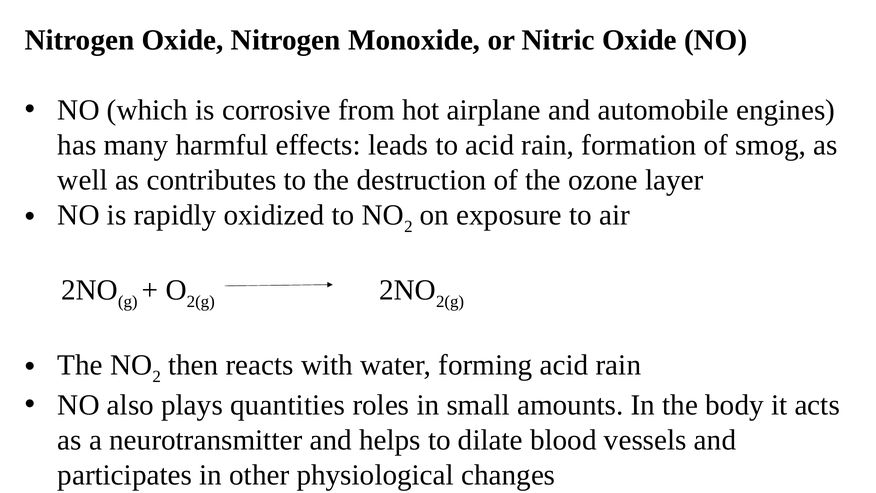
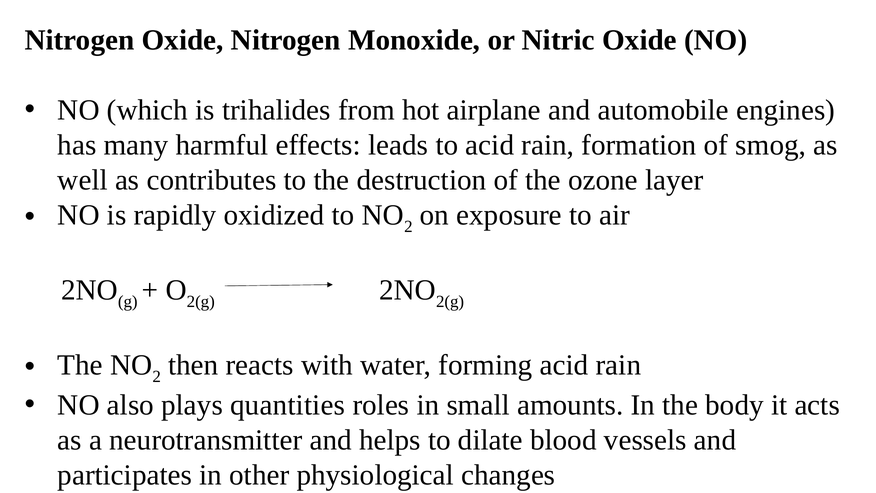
corrosive: corrosive -> trihalides
